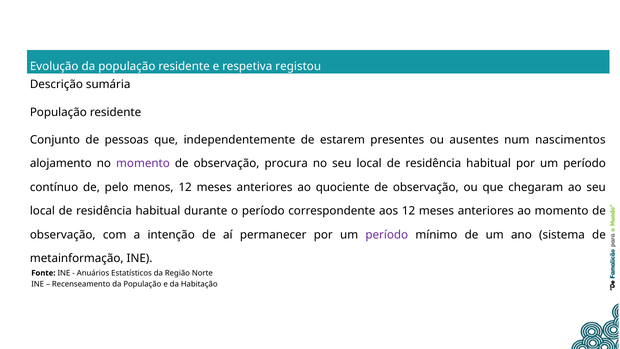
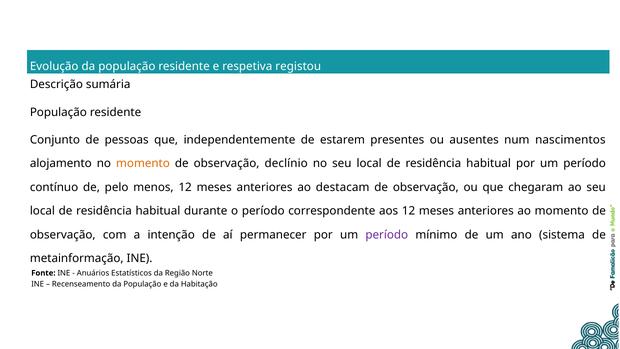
momento at (143, 163) colour: purple -> orange
procura: procura -> declínio
quociente: quociente -> destacam
